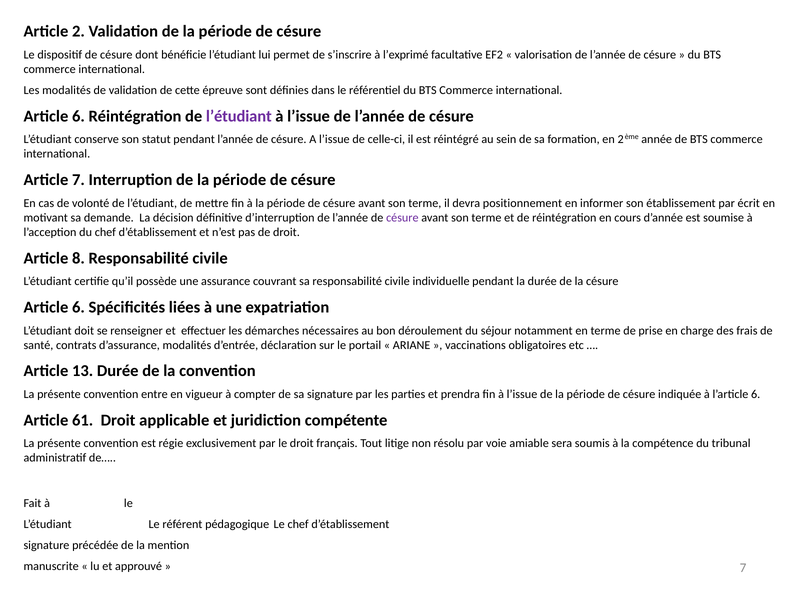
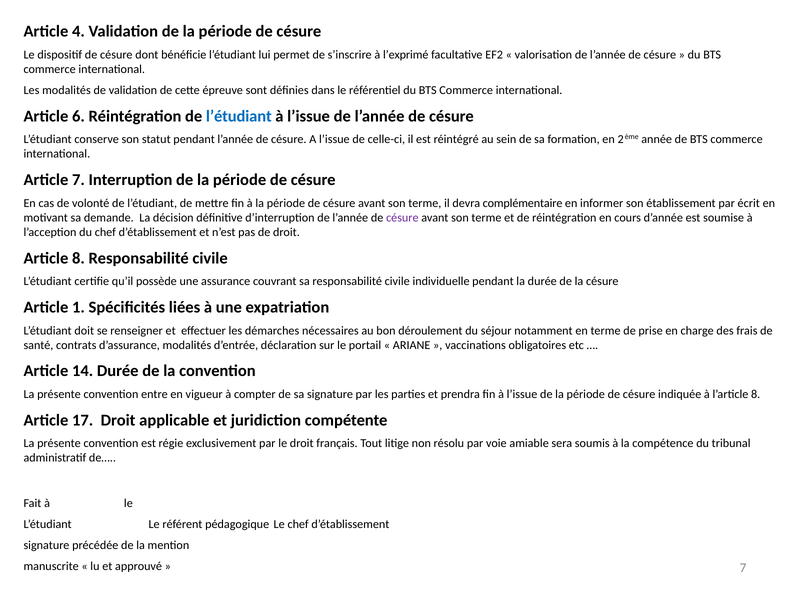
2: 2 -> 4
l’étudiant at (239, 116) colour: purple -> blue
positionnement: positionnement -> complémentaire
6 at (78, 307): 6 -> 1
13: 13 -> 14
l’article 6: 6 -> 8
61: 61 -> 17
